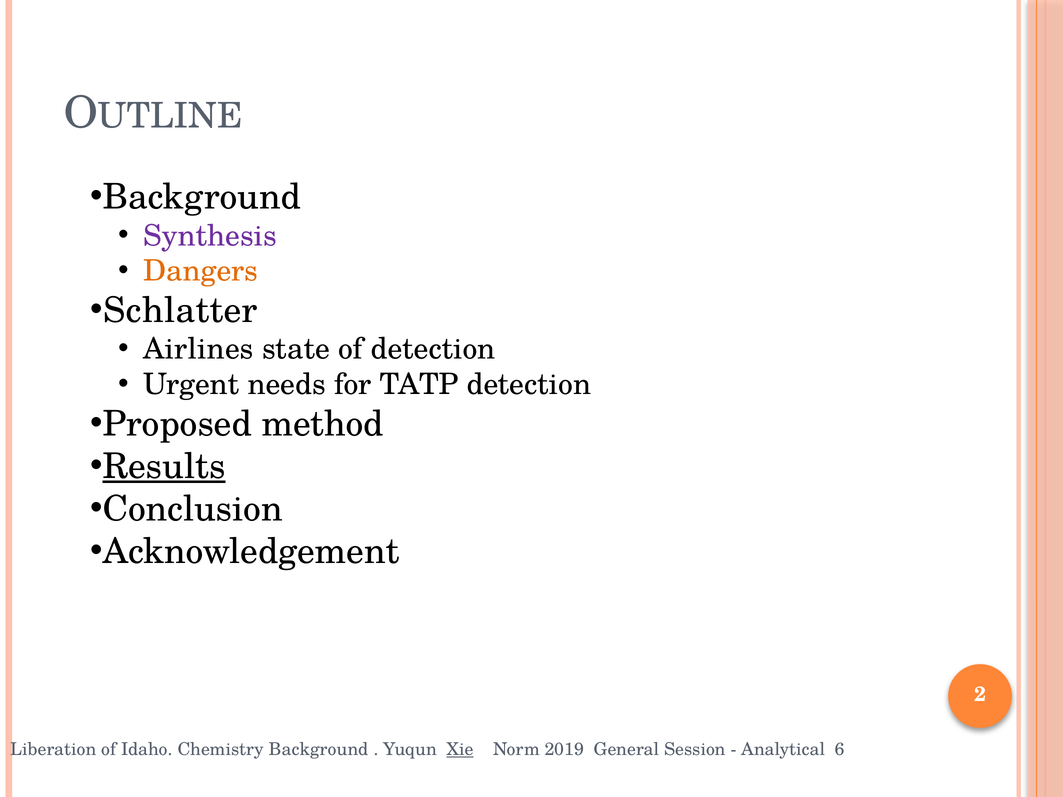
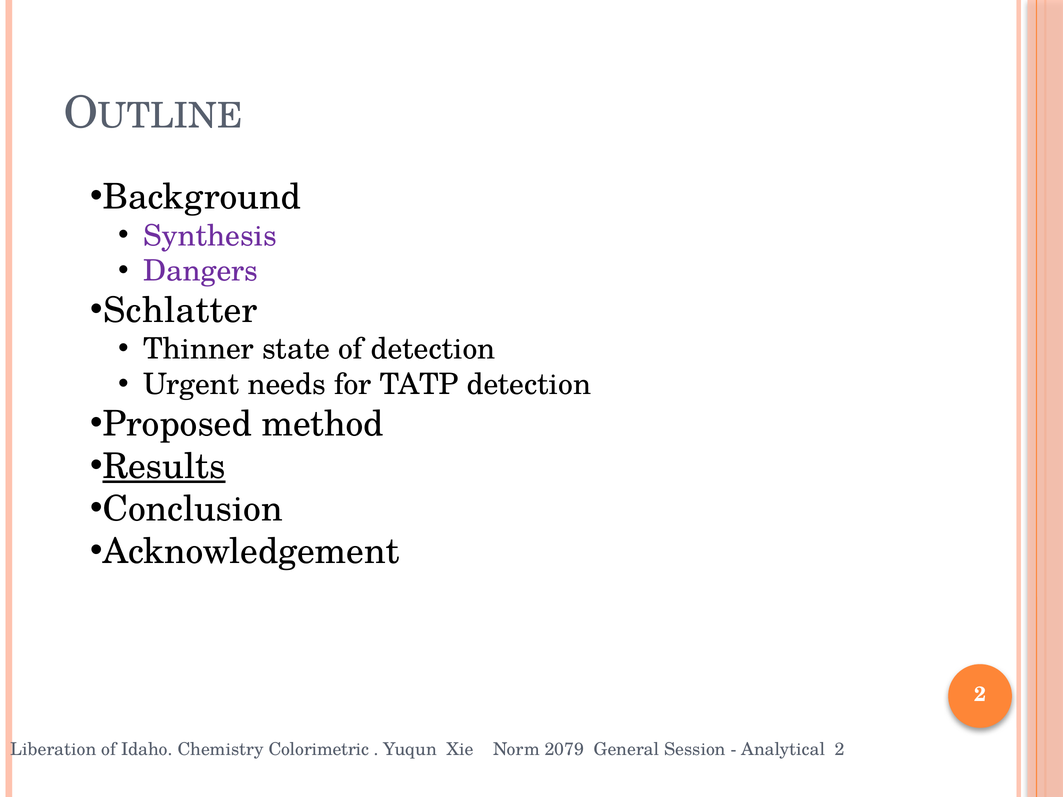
Dangers colour: orange -> purple
Airlines: Airlines -> Thinner
Chemistry Background: Background -> Colorimetric
Xie underline: present -> none
2019: 2019 -> 2079
Analytical 6: 6 -> 2
